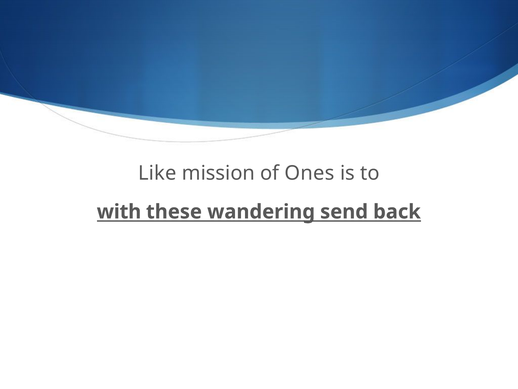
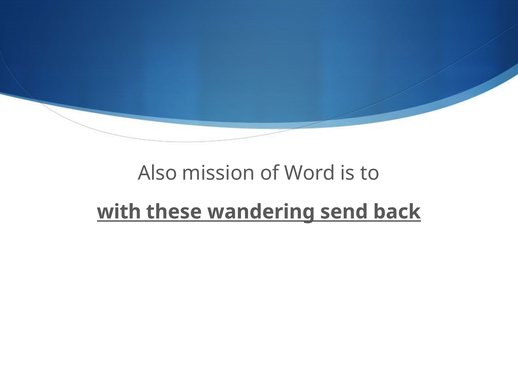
Like: Like -> Also
Ones: Ones -> Word
